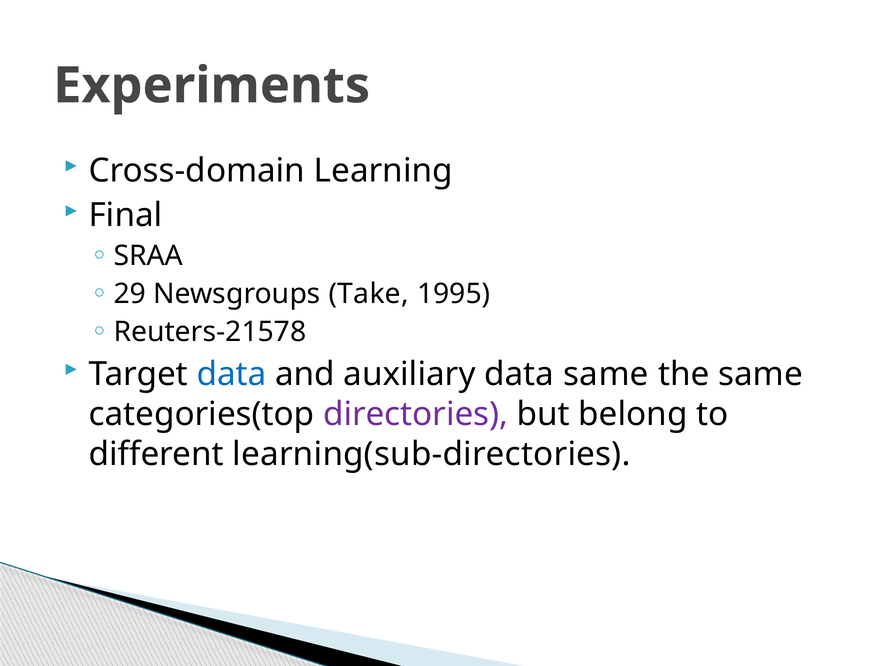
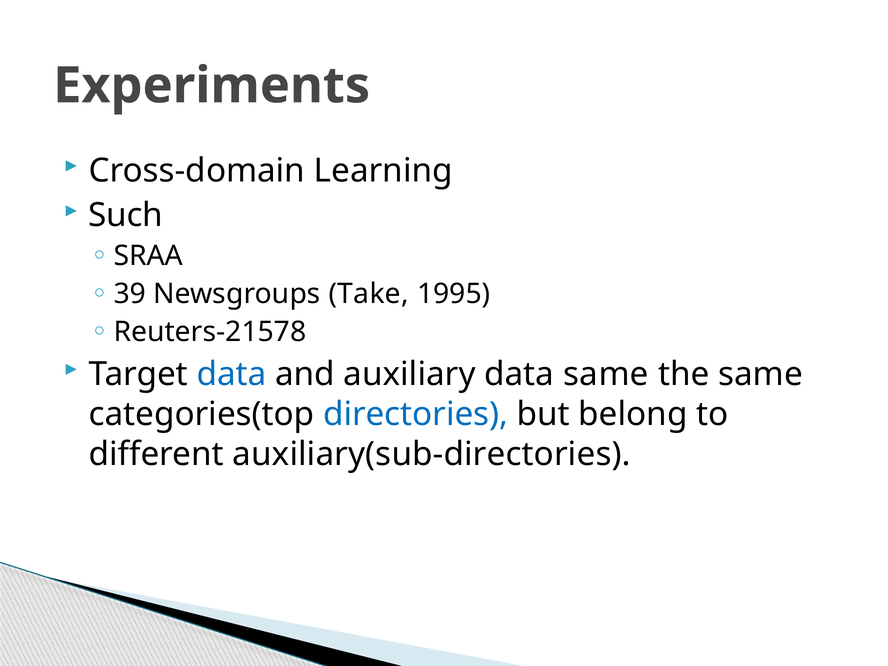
Final: Final -> Such
29: 29 -> 39
directories colour: purple -> blue
learning(sub-directories: learning(sub-directories -> auxiliary(sub-directories
